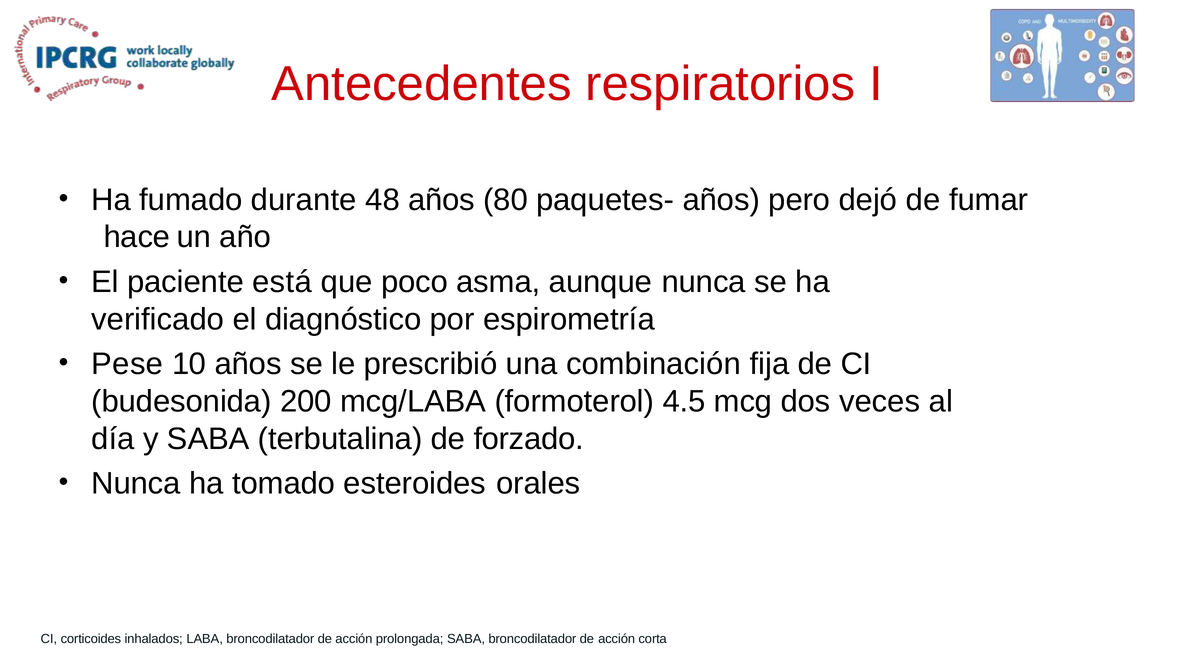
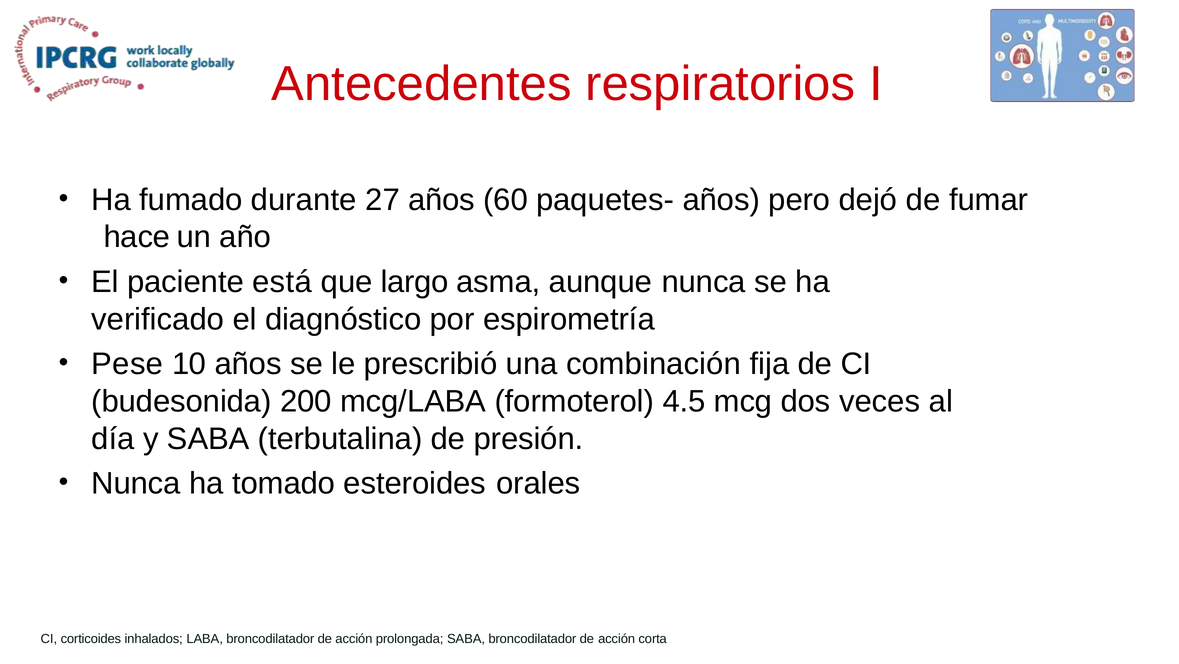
48: 48 -> 27
80: 80 -> 60
poco: poco -> largo
forzado: forzado -> presión
